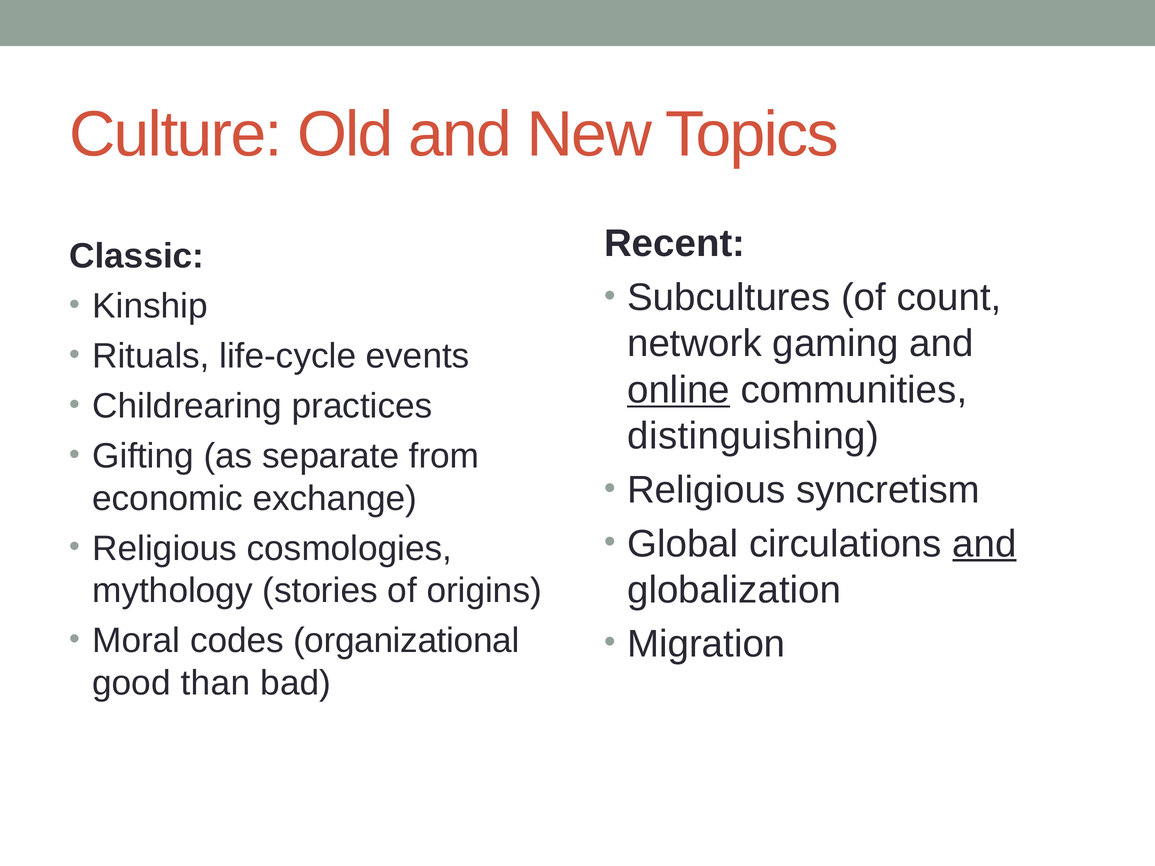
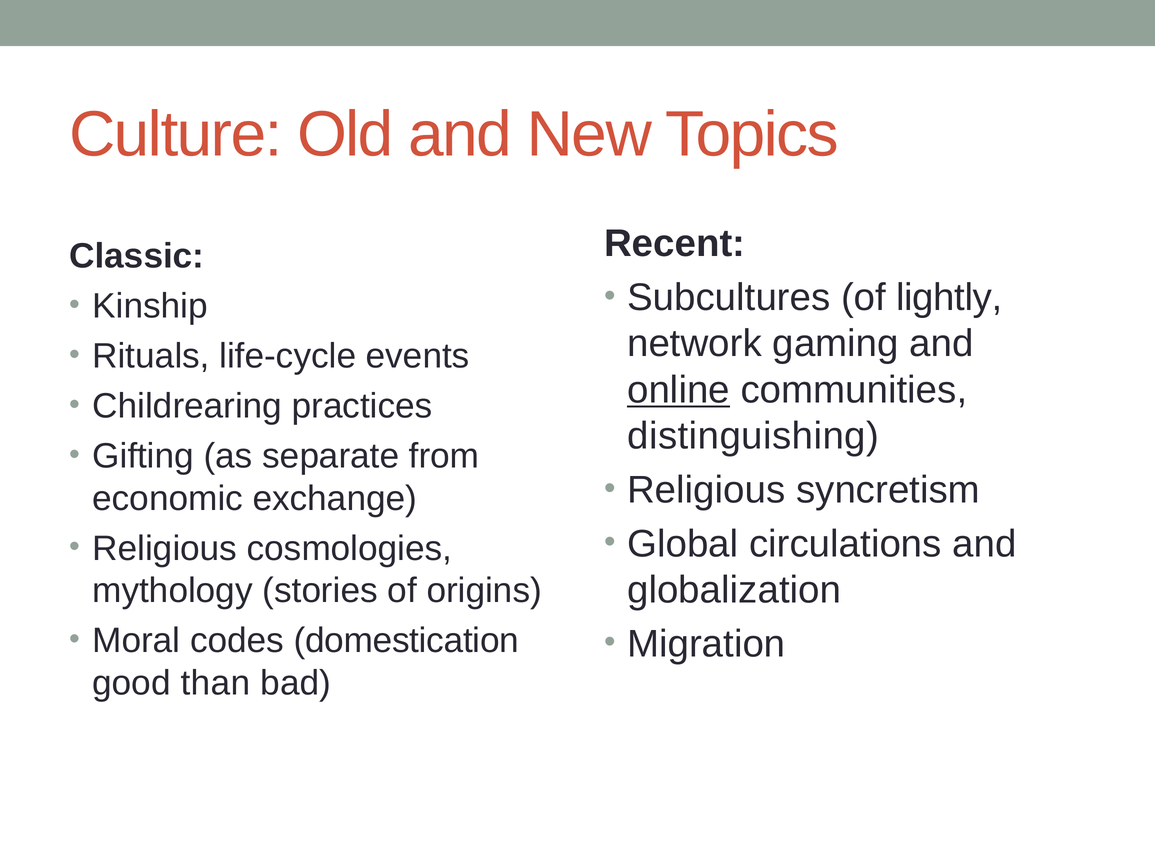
count: count -> lightly
and at (984, 544) underline: present -> none
organizational: organizational -> domestication
